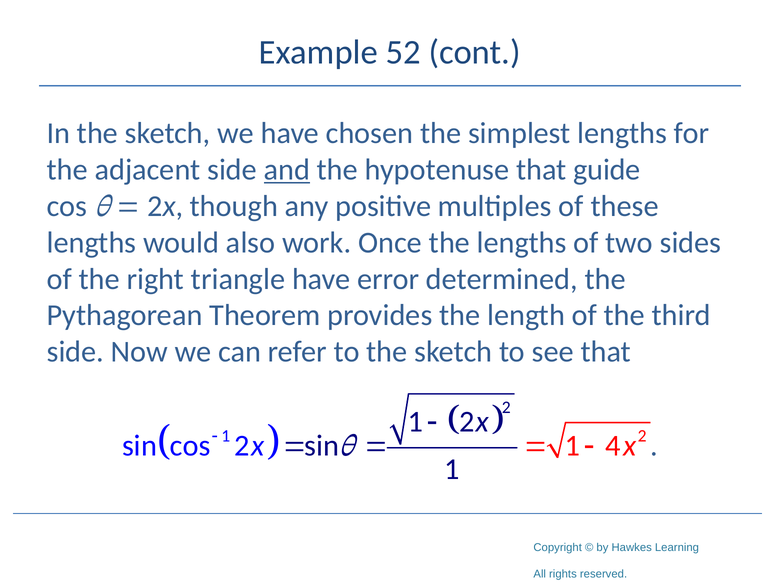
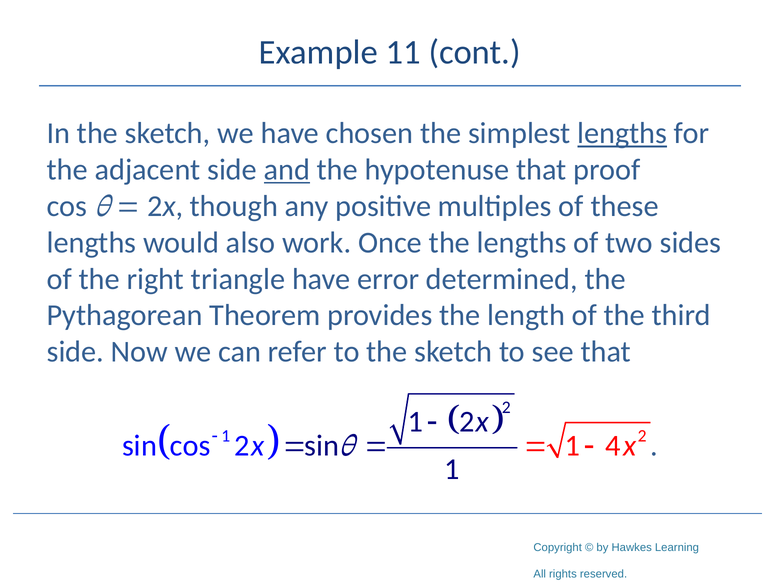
52: 52 -> 11
lengths at (622, 133) underline: none -> present
guide: guide -> proof
